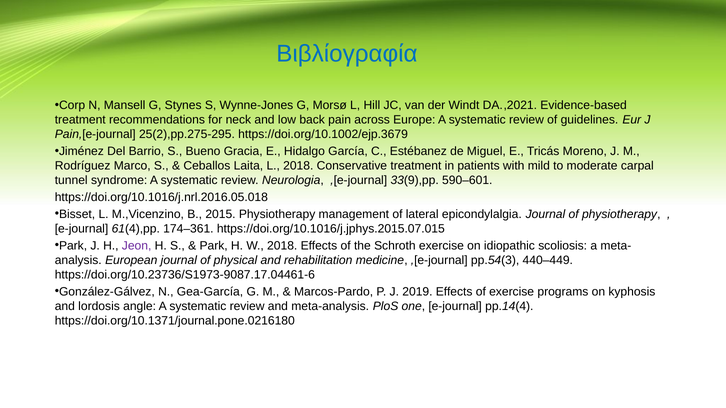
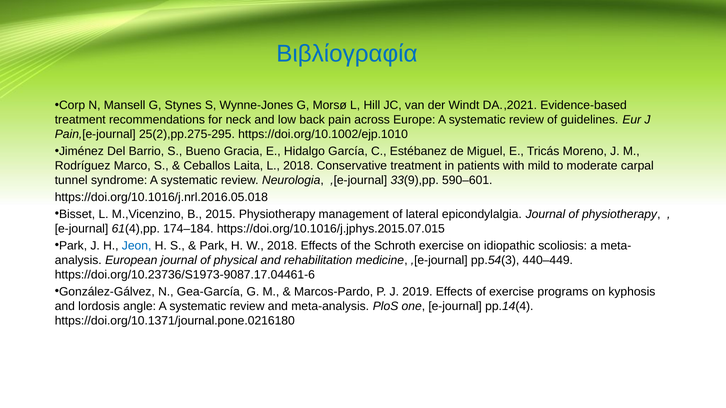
https://doi.org/10.1002/ejp.3679: https://doi.org/10.1002/ejp.3679 -> https://doi.org/10.1002/ejp.1010
174–361: 174–361 -> 174–184
Jeon colour: purple -> blue
